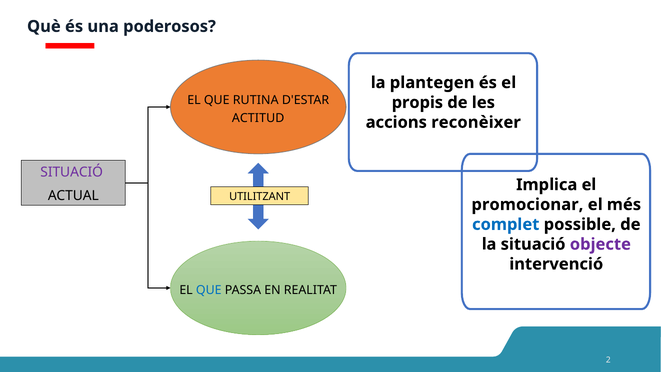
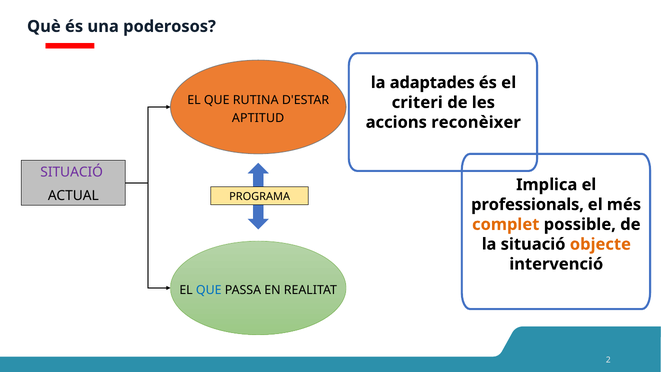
plantegen: plantegen -> adaptades
propis: propis -> criteri
ACTITUD: ACTITUD -> APTITUD
UTILITZANT: UTILITZANT -> PROGRAMA
promocionar: promocionar -> professionals
complet colour: blue -> orange
objecte colour: purple -> orange
